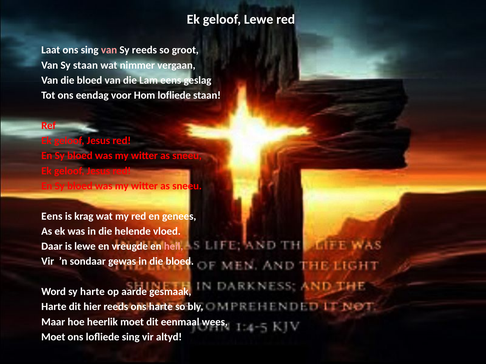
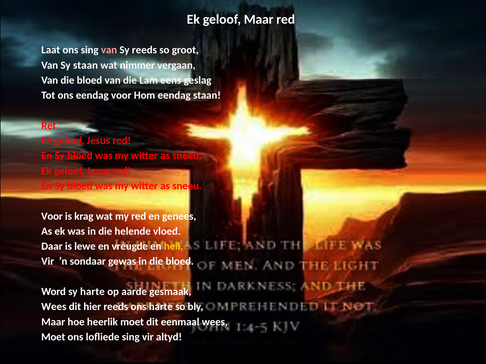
geloof Lewe: Lewe -> Maar
Hom lofliede: lofliede -> eendag
Eens at (52, 216): Eens -> Voor
heil colour: pink -> yellow
Harte at (54, 307): Harte -> Wees
